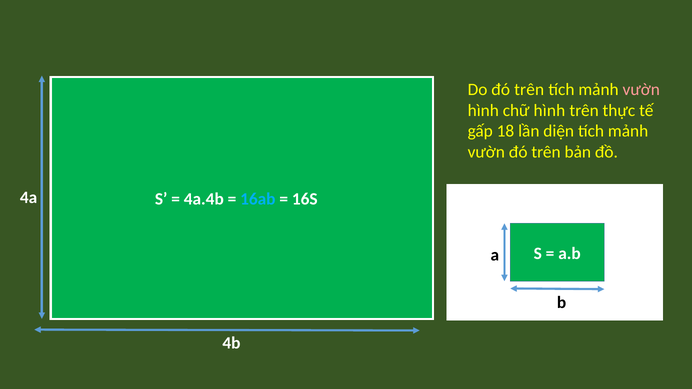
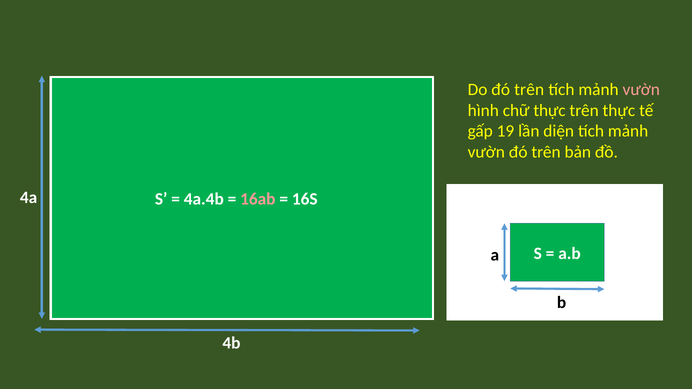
chữ hình: hình -> thực
18: 18 -> 19
16ab colour: light blue -> pink
